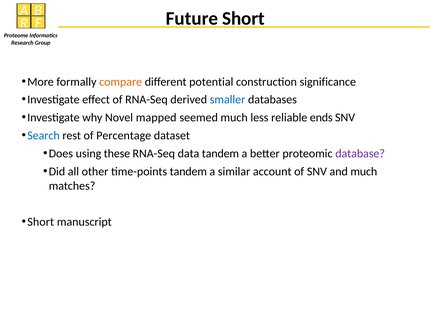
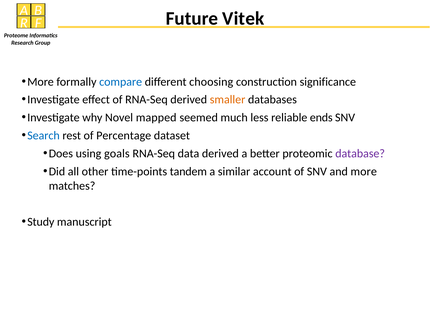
Future Short: Short -> Vitek
compare colour: orange -> blue
potential: potential -> choosing
smaller colour: blue -> orange
these: these -> goals
data tandem: tandem -> derived
and much: much -> more
Short at (41, 221): Short -> Study
